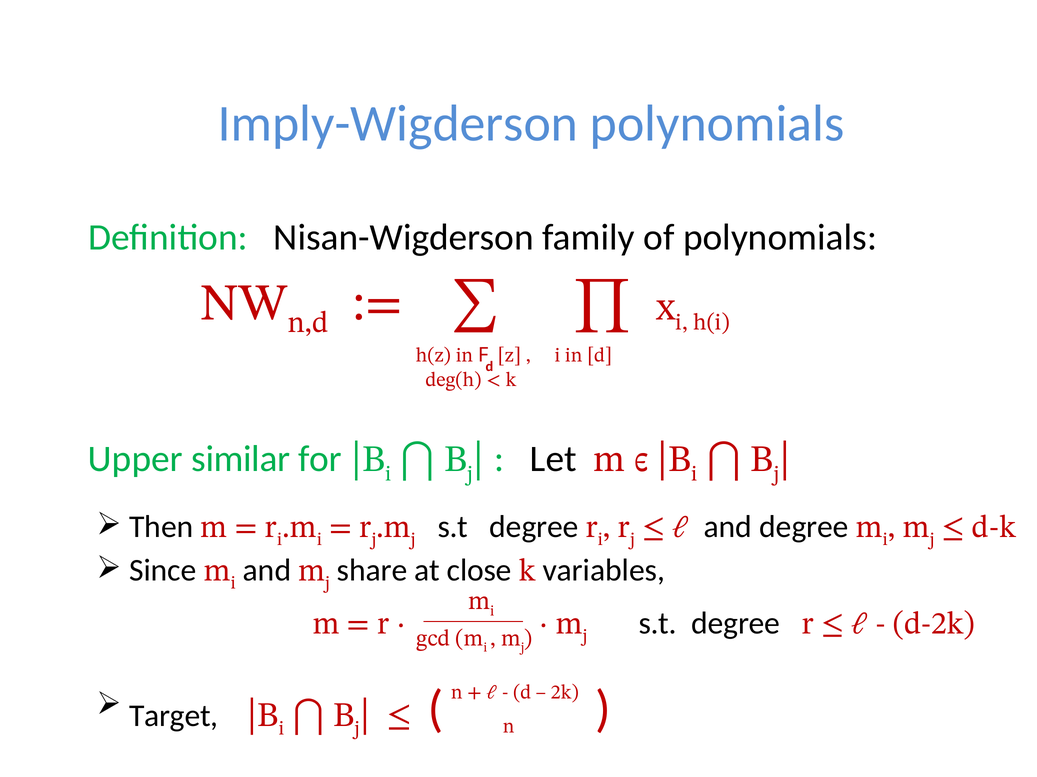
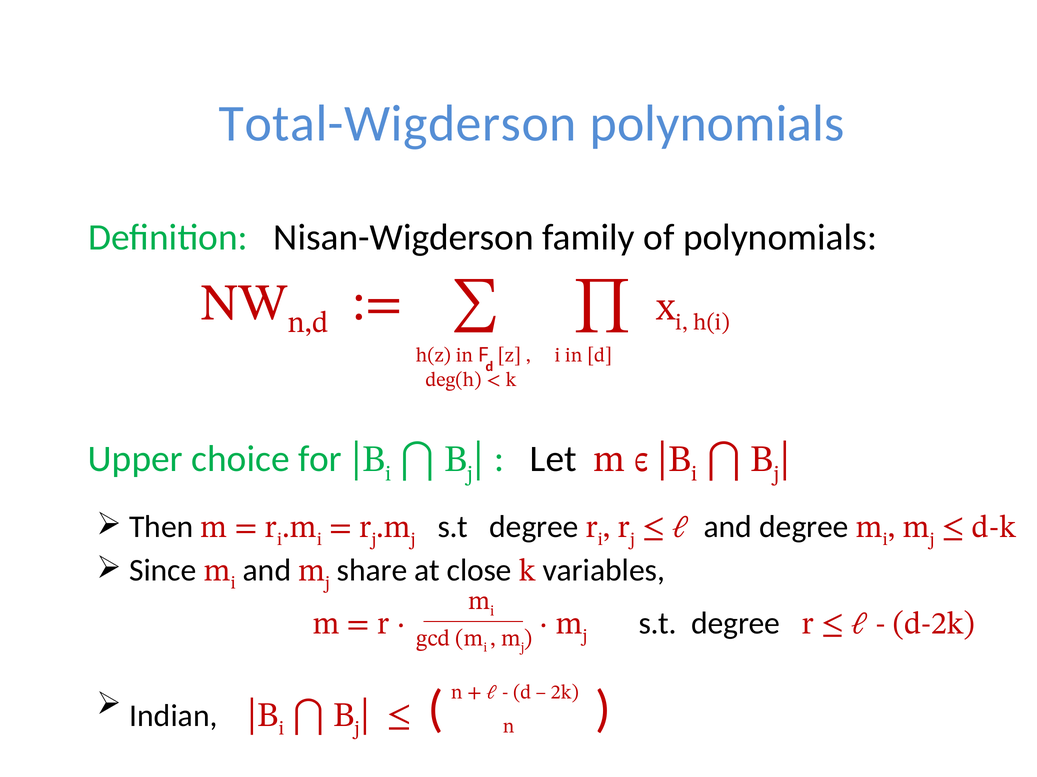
Imply-Wigderson: Imply-Wigderson -> Total-Wigderson
similar: similar -> choice
Target: Target -> Indian
